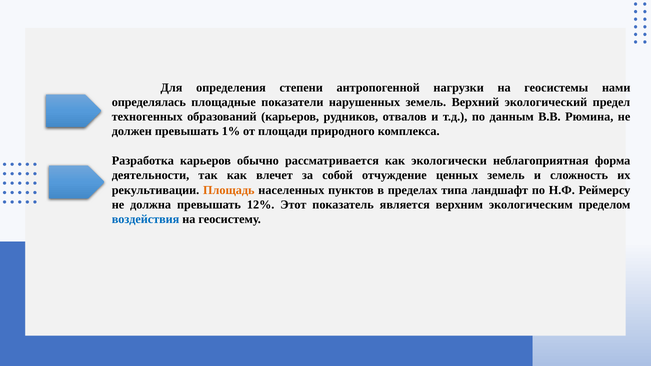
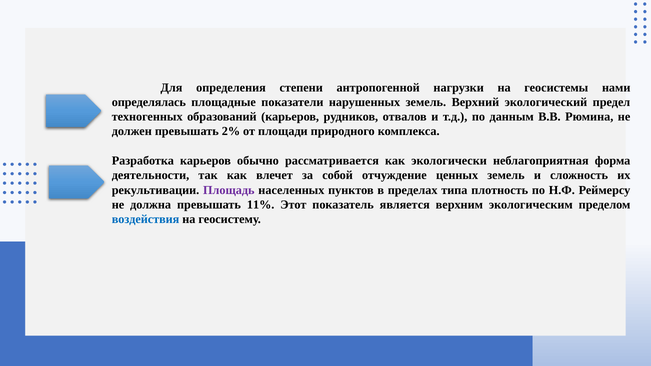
1%: 1% -> 2%
Площадь colour: orange -> purple
ландшафт: ландшафт -> плотность
12%: 12% -> 11%
